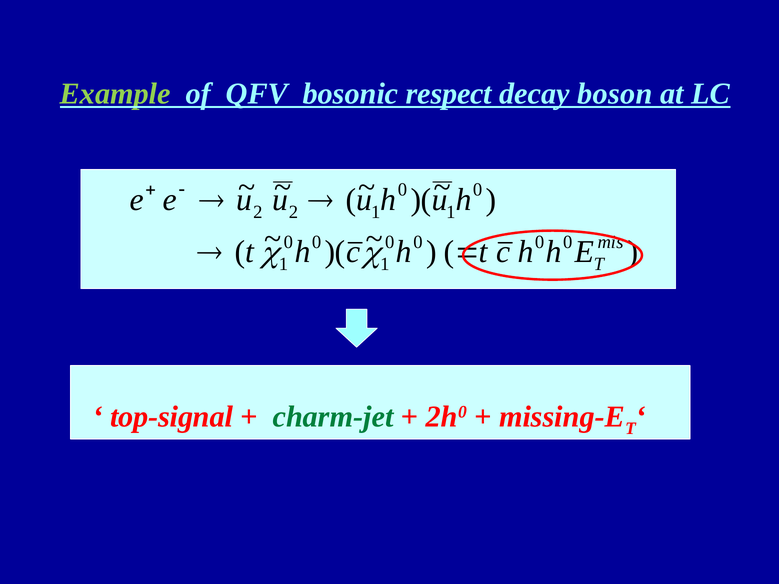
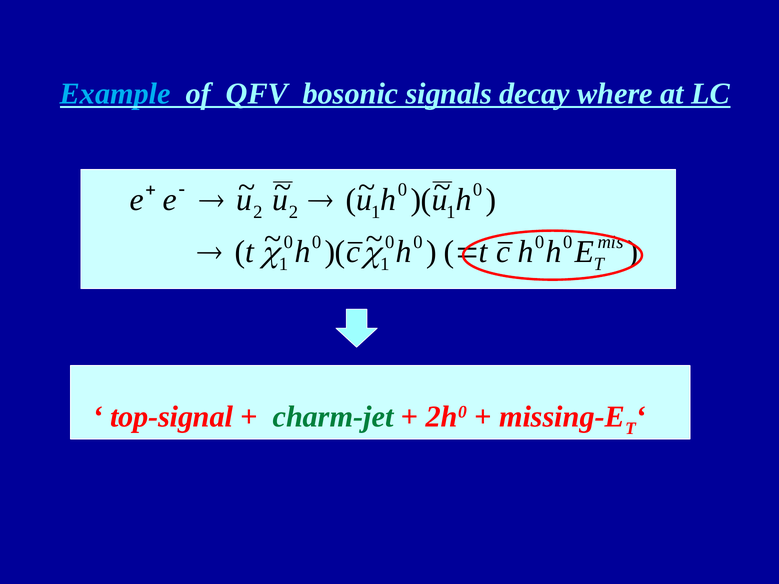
Example colour: light green -> light blue
respect: respect -> signals
boson: boson -> where
